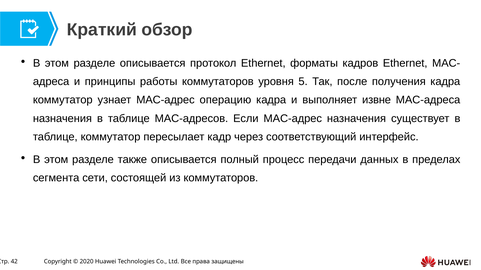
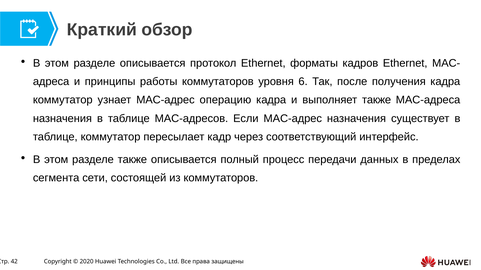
5: 5 -> 6
выполняет извне: извне -> также
